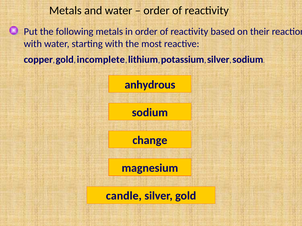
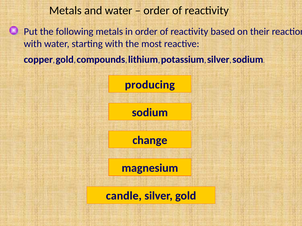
incomplete: incomplete -> compounds
anhydrous: anhydrous -> producing
